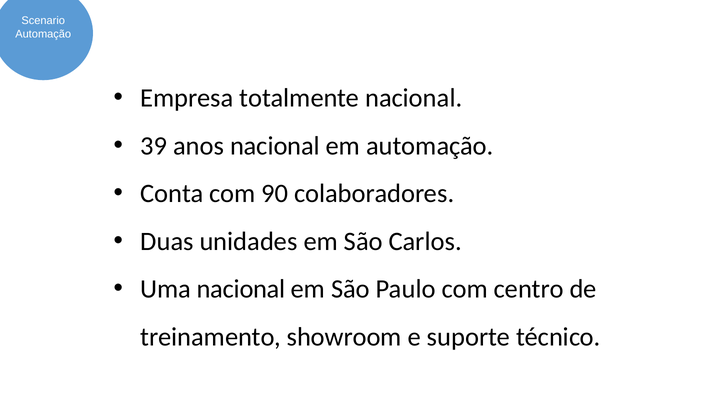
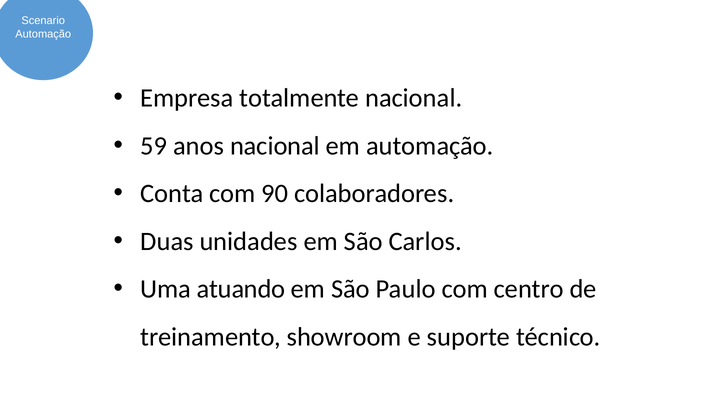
39: 39 -> 59
Uma nacional: nacional -> atuando
